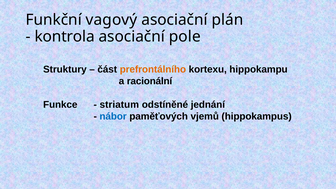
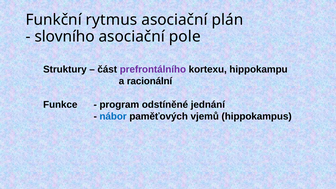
vagový: vagový -> rytmus
kontrola: kontrola -> slovního
prefrontálního colour: orange -> purple
striatum: striatum -> program
